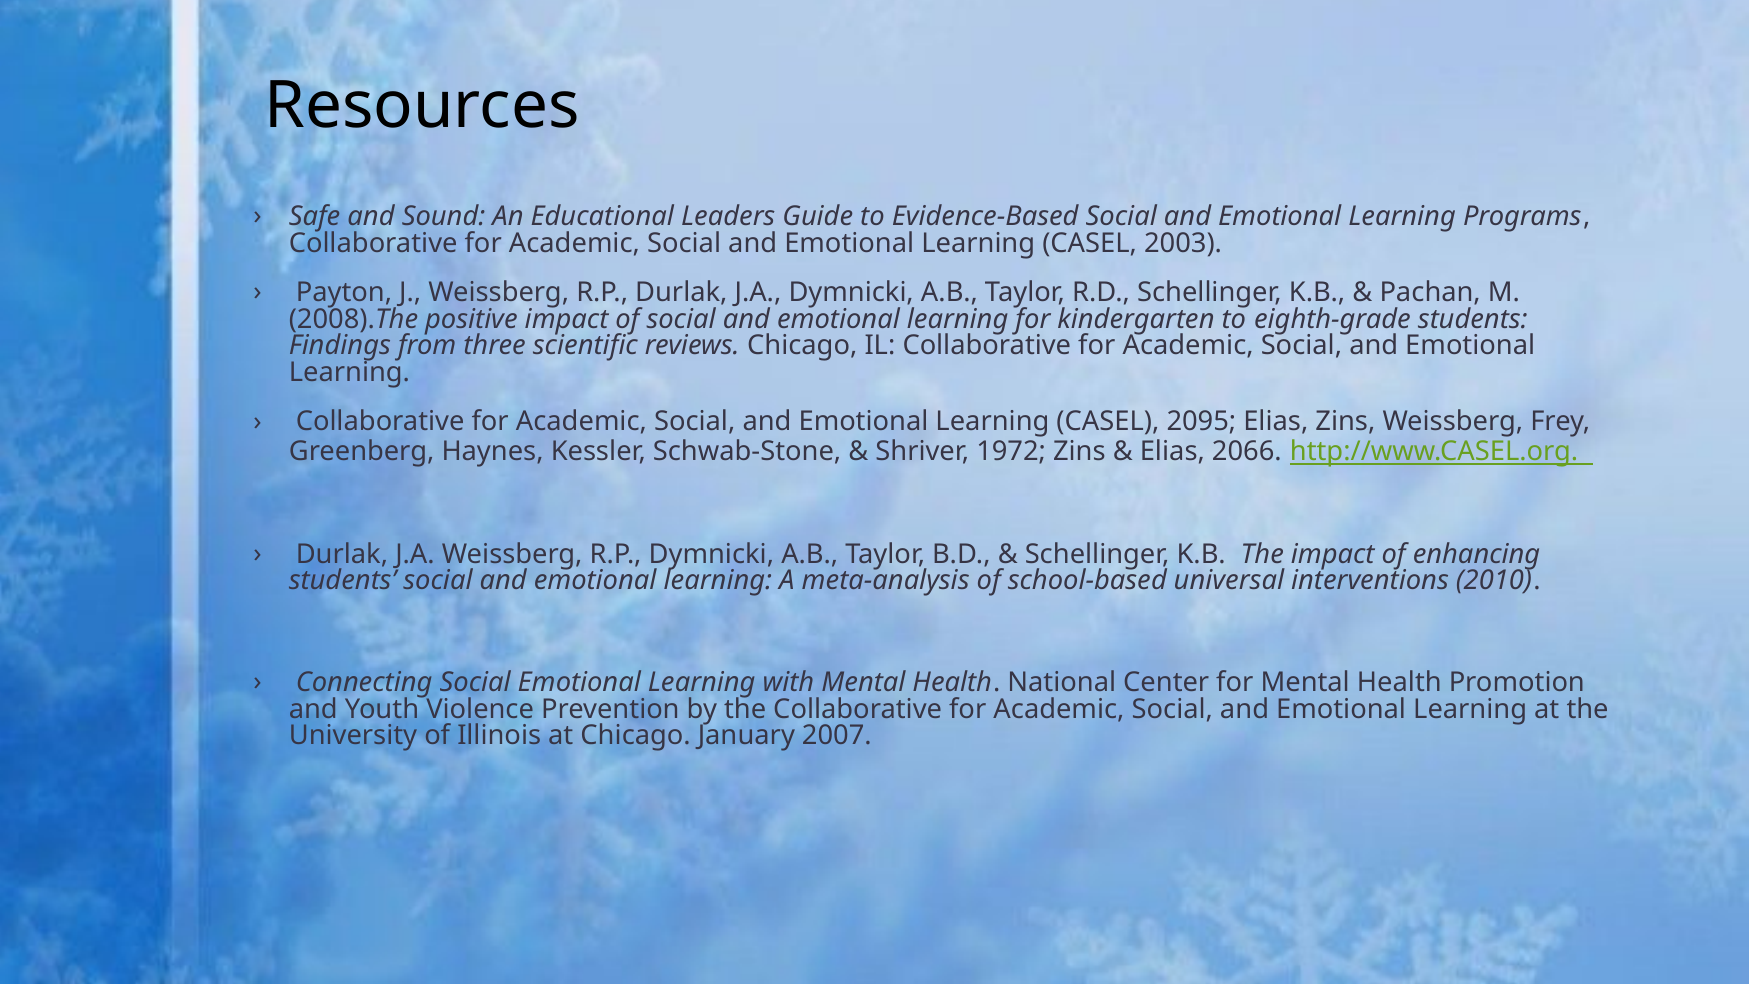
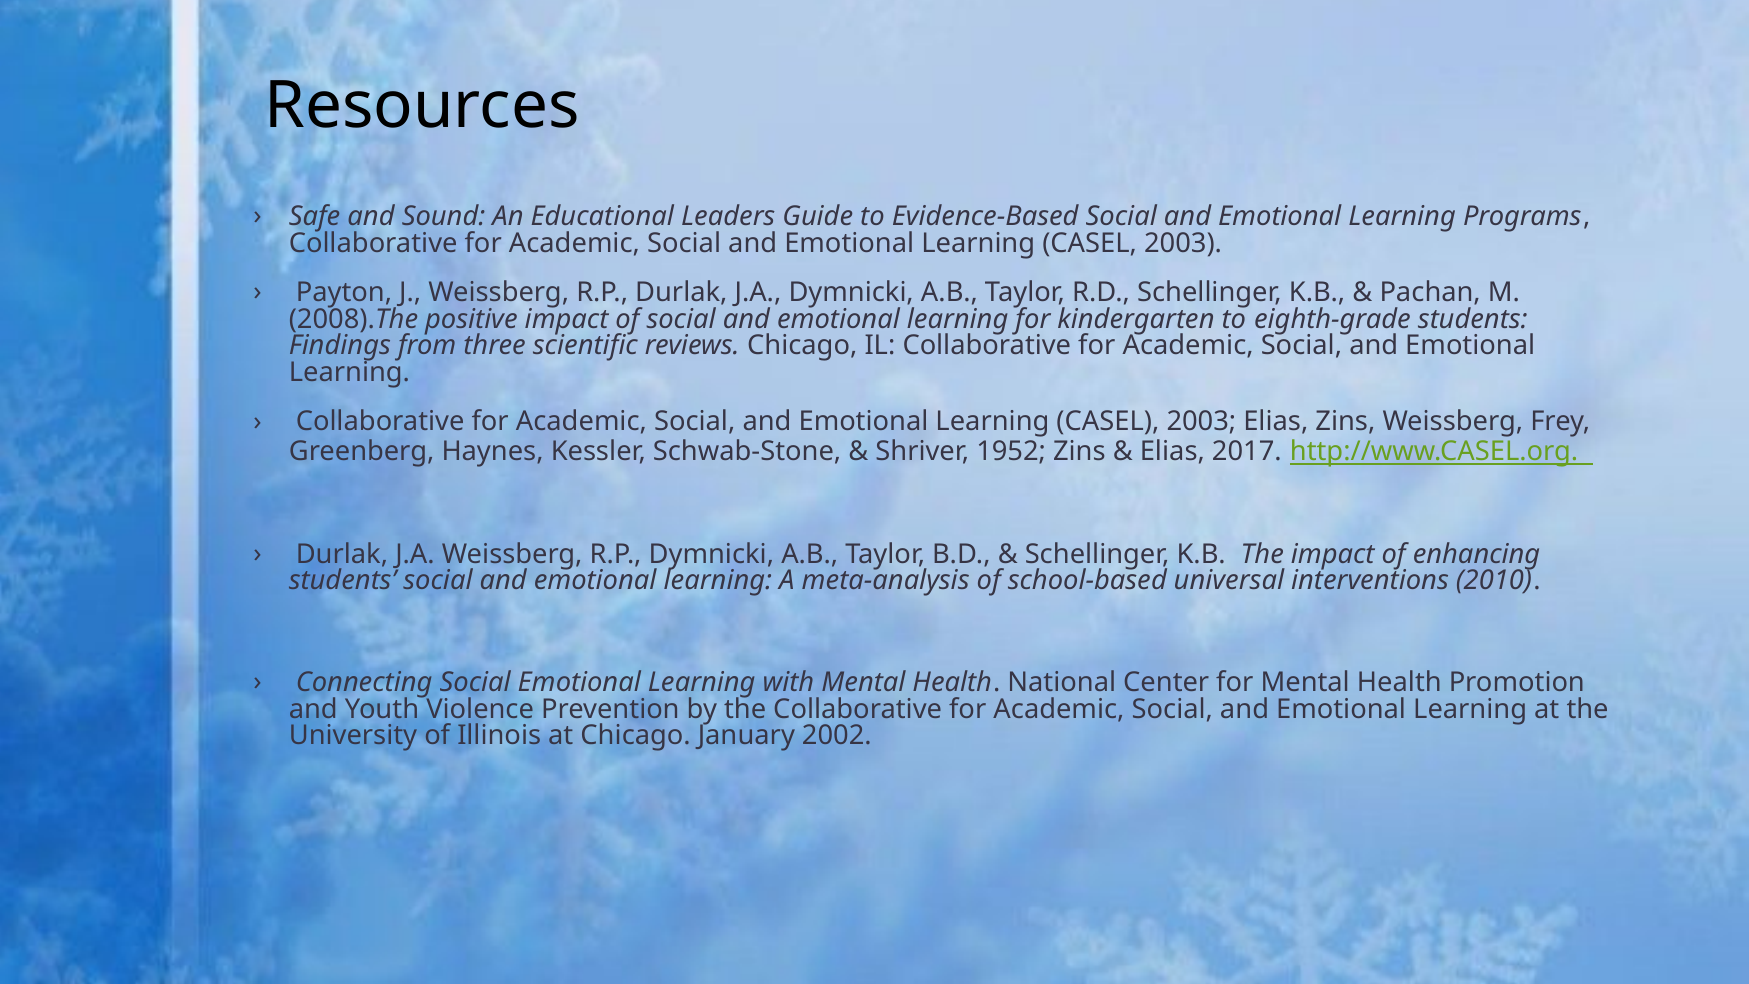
2095 at (1201, 422): 2095 -> 2003
1972: 1972 -> 1952
2066: 2066 -> 2017
2007: 2007 -> 2002
